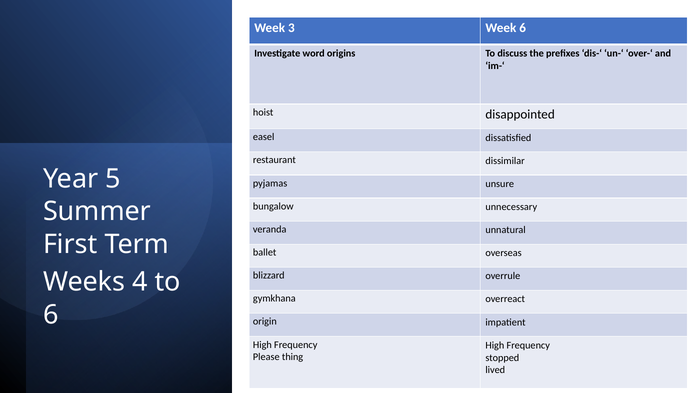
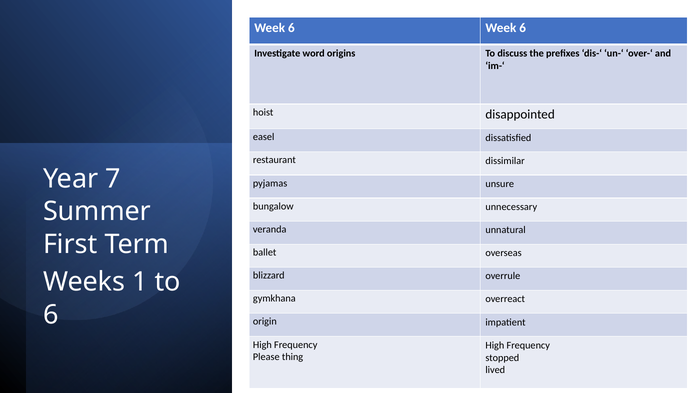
3 at (291, 28): 3 -> 6
5: 5 -> 7
4: 4 -> 1
